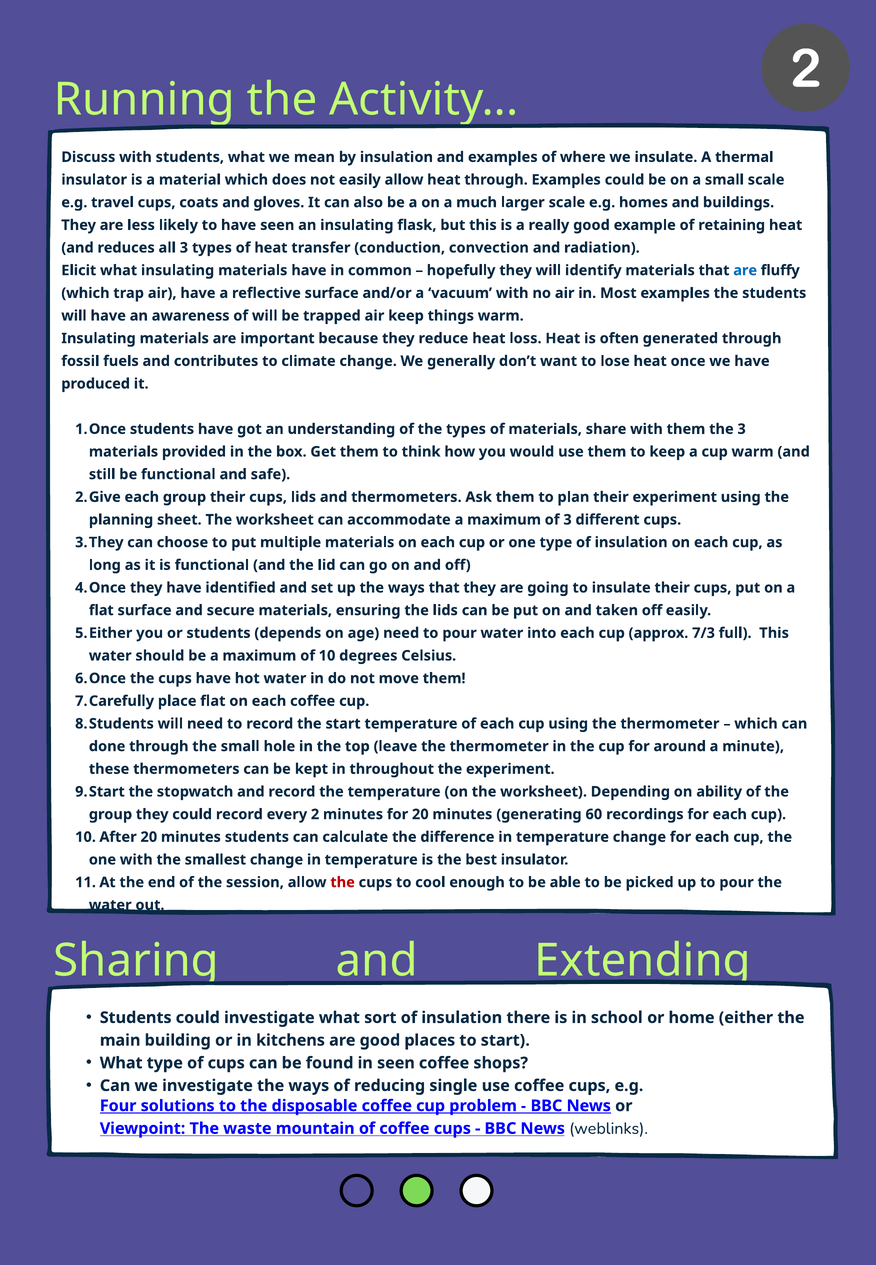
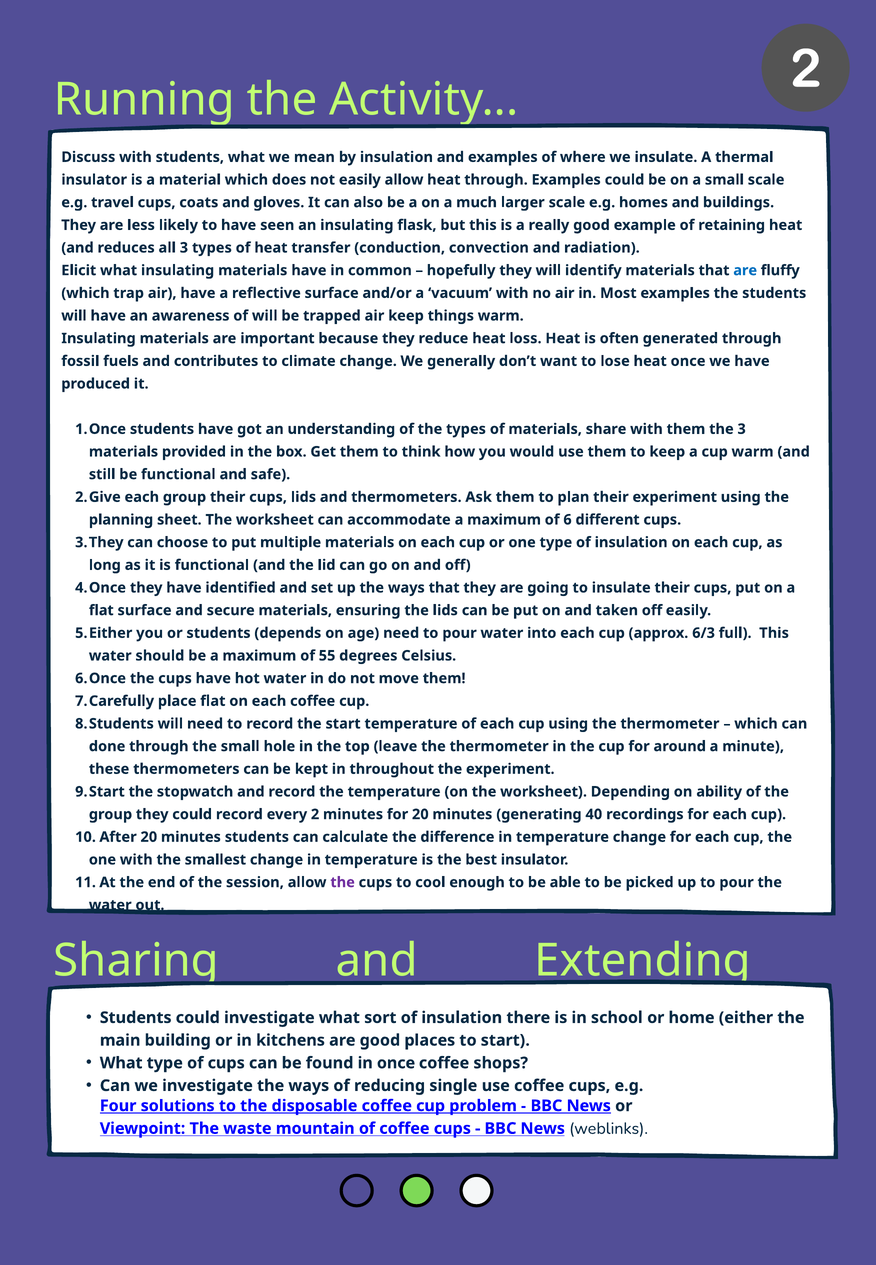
of 3: 3 -> 6
7/3: 7/3 -> 6/3
of 10: 10 -> 55
60: 60 -> 40
the at (343, 883) colour: red -> purple
in seen: seen -> once
